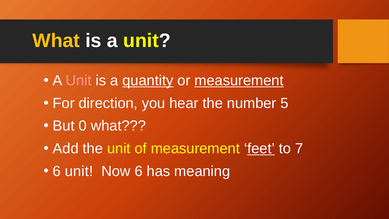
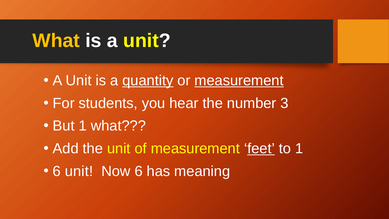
Unit at (79, 81) colour: pink -> white
direction: direction -> students
5: 5 -> 3
But 0: 0 -> 1
to 7: 7 -> 1
